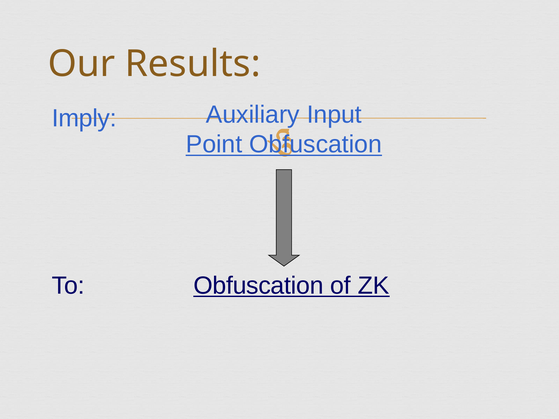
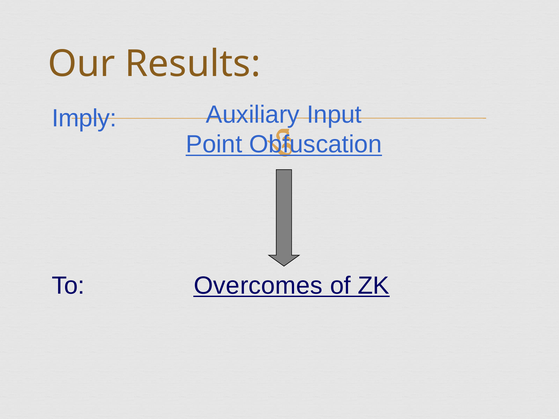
Obfuscation at (258, 286): Obfuscation -> Overcomes
